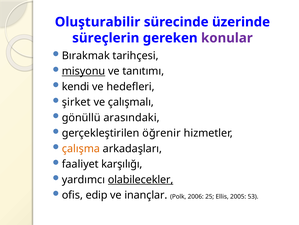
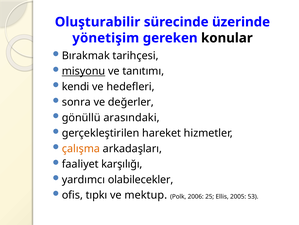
süreçlerin: süreçlerin -> yönetişim
konular colour: purple -> black
şirket: şirket -> sonra
çalışmalı: çalışmalı -> değerler
öğrenir: öğrenir -> hareket
olabilecekler underline: present -> none
edip: edip -> tıpkı
inançlar: inançlar -> mektup
